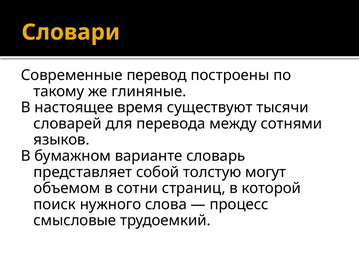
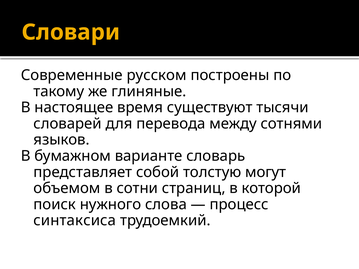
перевод: перевод -> русском
смысловые: смысловые -> синтаксиса
